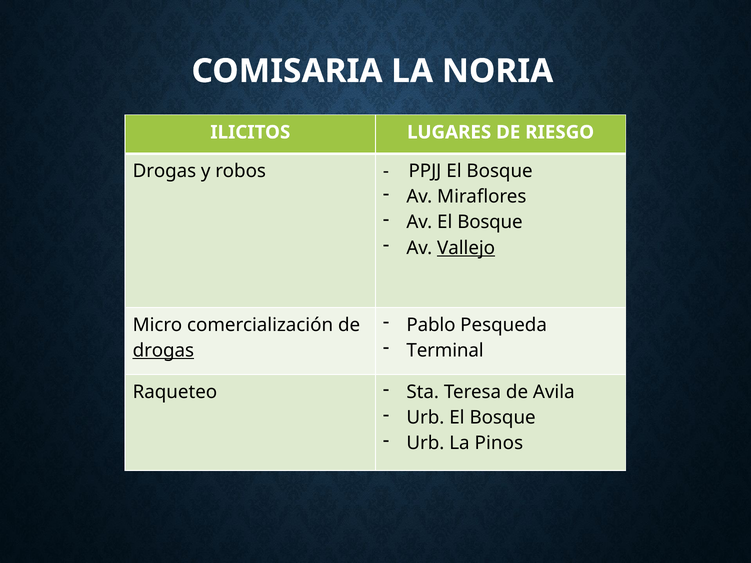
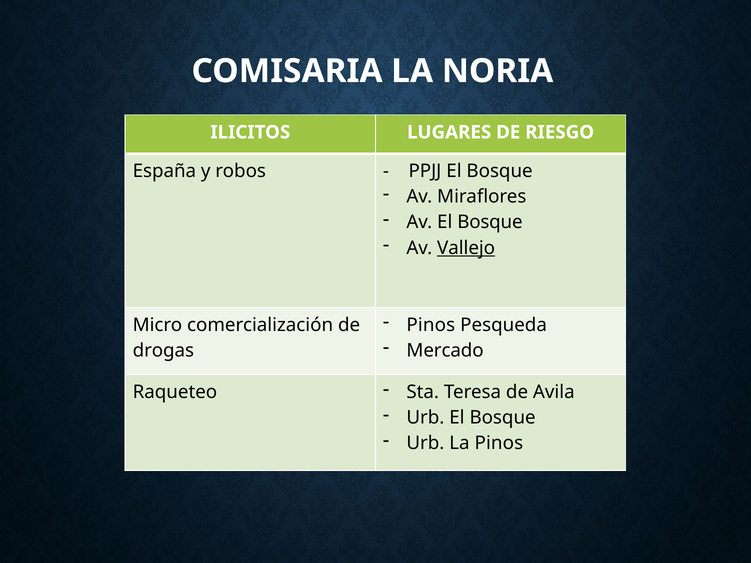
Drogas at (164, 171): Drogas -> España
Pablo at (431, 325): Pablo -> Pinos
Terminal: Terminal -> Mercado
drogas at (163, 351) underline: present -> none
